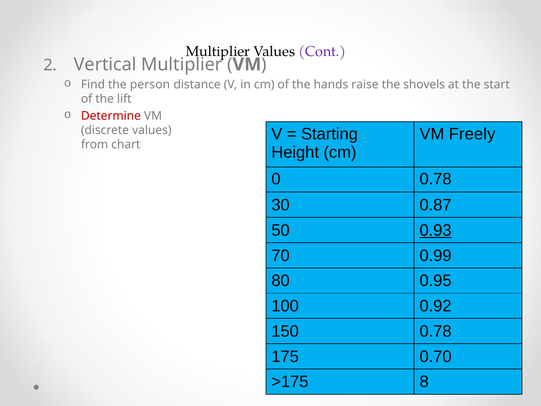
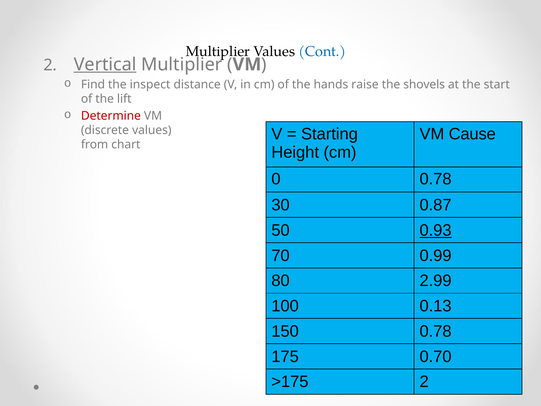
Cont colour: purple -> blue
Vertical underline: none -> present
person: person -> inspect
Freely: Freely -> Cause
0.95: 0.95 -> 2.99
0.92: 0.92 -> 0.13
>175 8: 8 -> 2
